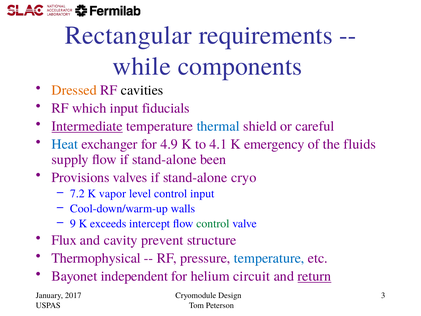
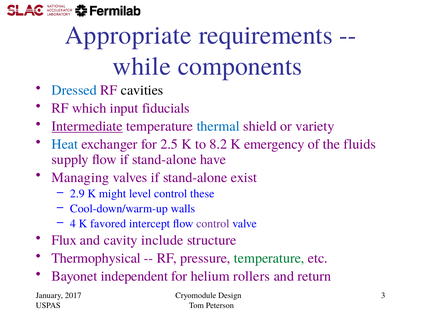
Rectangular: Rectangular -> Appropriate
Dressed colour: orange -> blue
careful: careful -> variety
4.9: 4.9 -> 2.5
4.1: 4.1 -> 8.2
been: been -> have
Provisions: Provisions -> Managing
cryo: cryo -> exist
7.2: 7.2 -> 2.9
vapor: vapor -> might
control input: input -> these
9: 9 -> 4
exceeds: exceeds -> favored
control at (213, 223) colour: green -> purple
prevent: prevent -> include
temperature at (269, 258) colour: blue -> green
circuit: circuit -> rollers
return underline: present -> none
